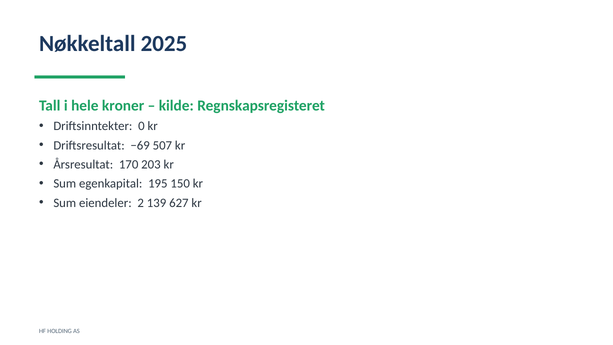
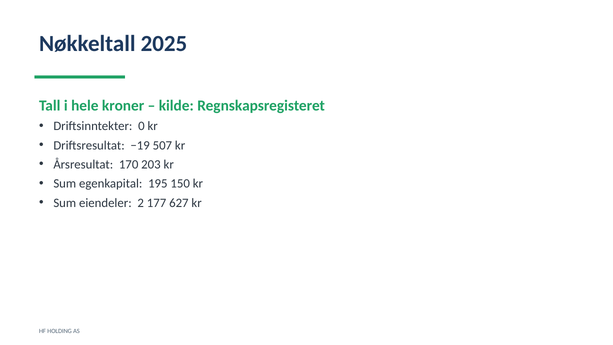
−69: −69 -> −19
139: 139 -> 177
